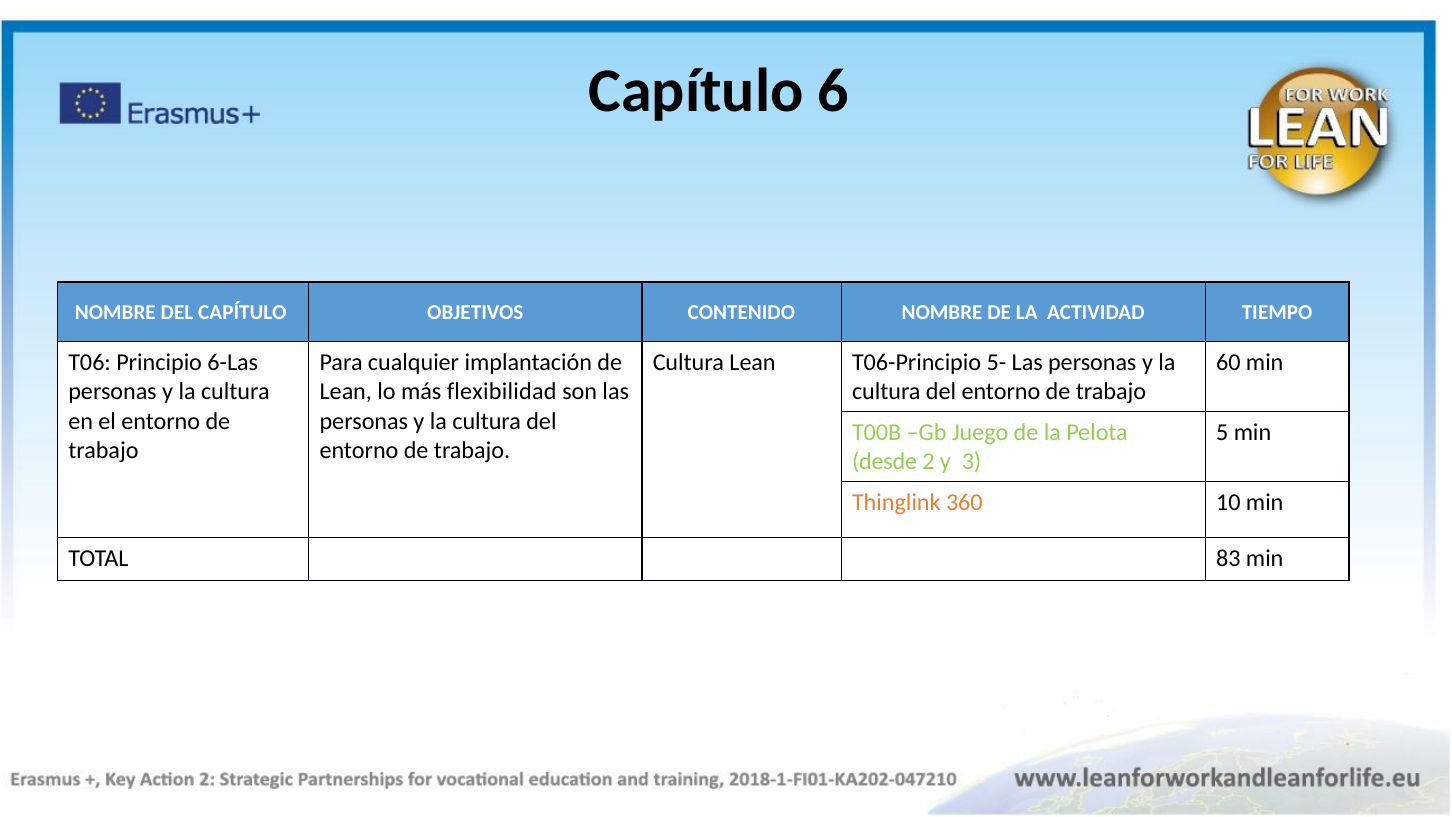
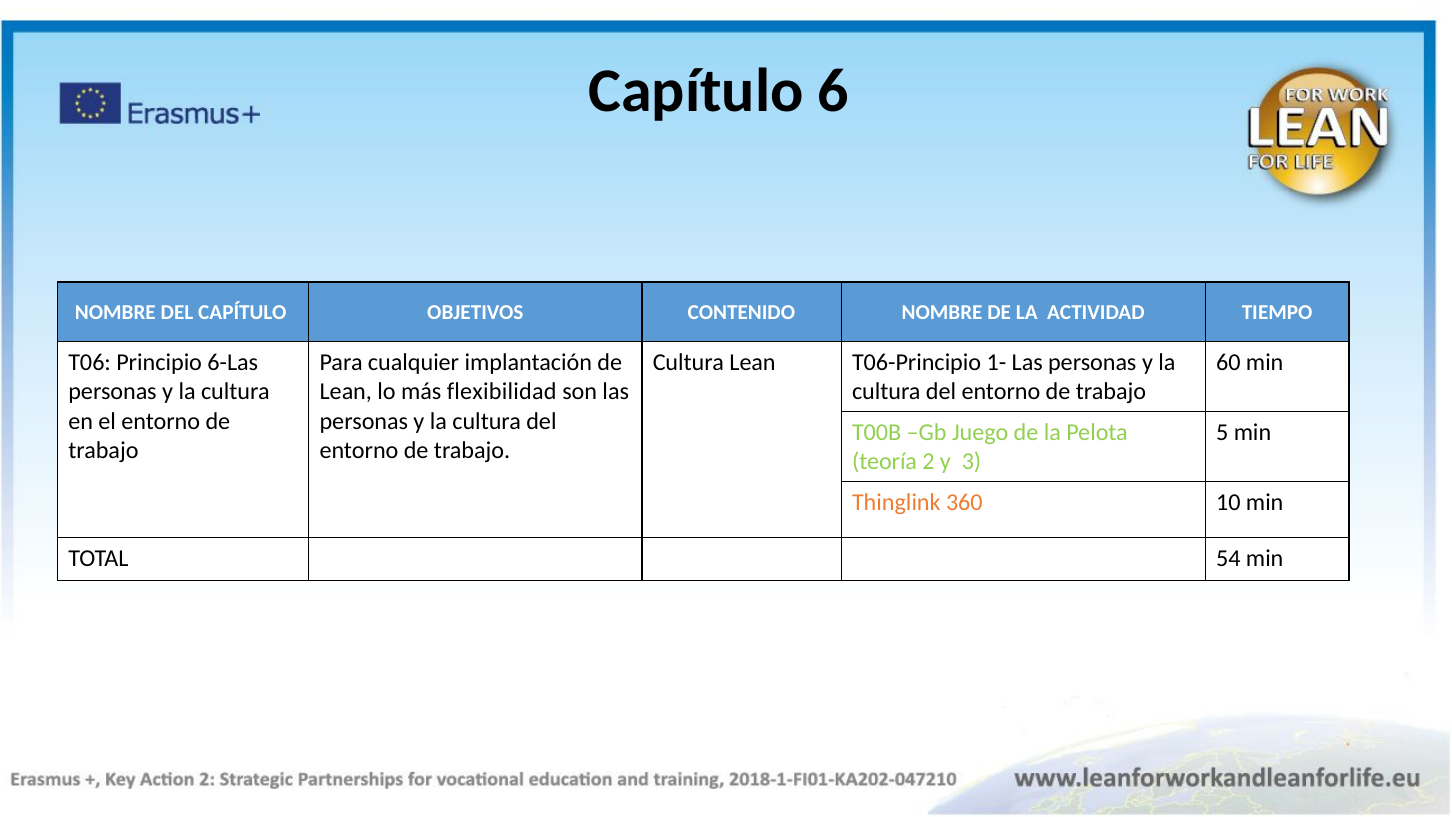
5-: 5- -> 1-
desde: desde -> teoría
83: 83 -> 54
